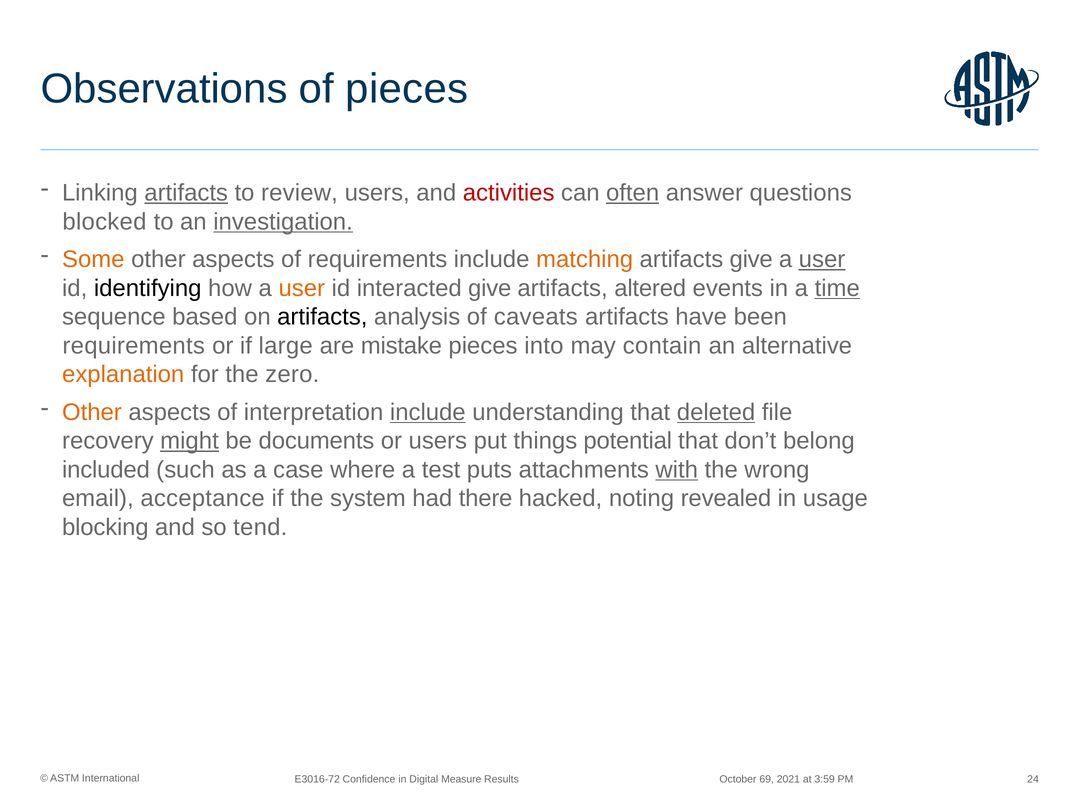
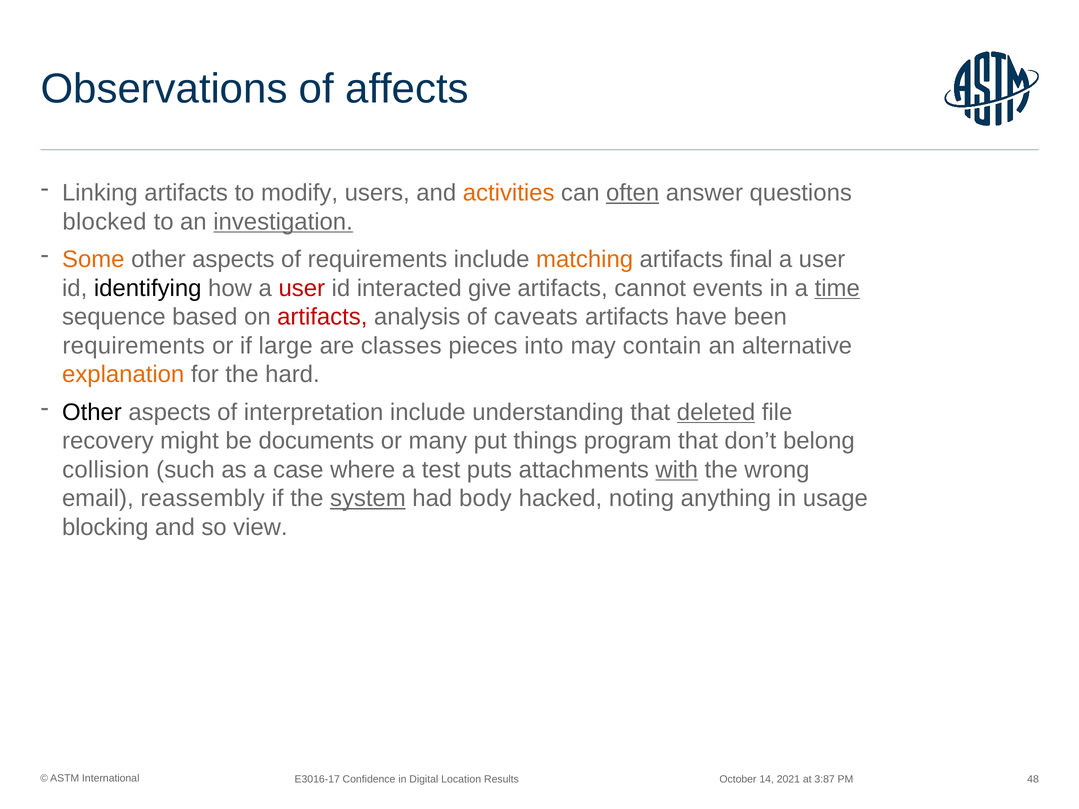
of pieces: pieces -> affects
artifacts at (186, 193) underline: present -> none
review: review -> modify
activities colour: red -> orange
artifacts give: give -> final
user at (822, 260) underline: present -> none
user at (302, 288) colour: orange -> red
altered: altered -> cannot
artifacts at (322, 317) colour: black -> red
mistake: mistake -> classes
zero: zero -> hard
Other at (92, 412) colour: orange -> black
include at (428, 412) underline: present -> none
might underline: present -> none
or users: users -> many
potential: potential -> program
included: included -> collision
acceptance: acceptance -> reassembly
system underline: none -> present
there: there -> body
revealed: revealed -> anything
tend: tend -> view
E3016-72: E3016-72 -> E3016-17
Measure: Measure -> Location
24: 24 -> 48
69: 69 -> 14
3:59: 3:59 -> 3:87
